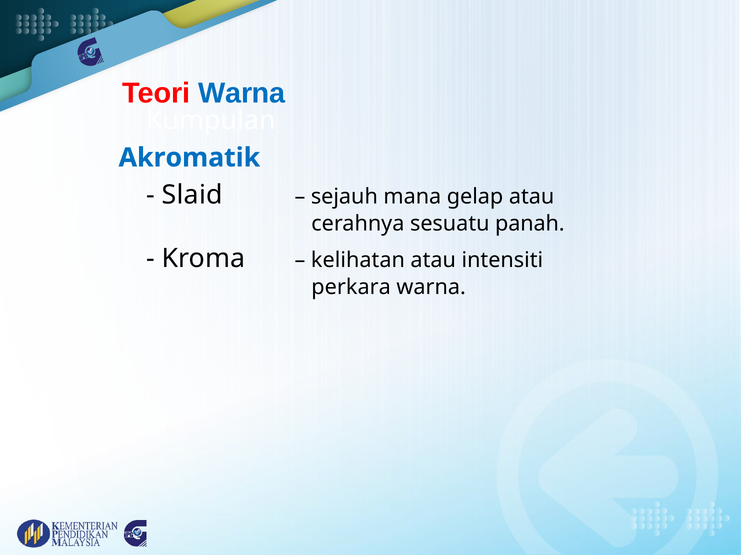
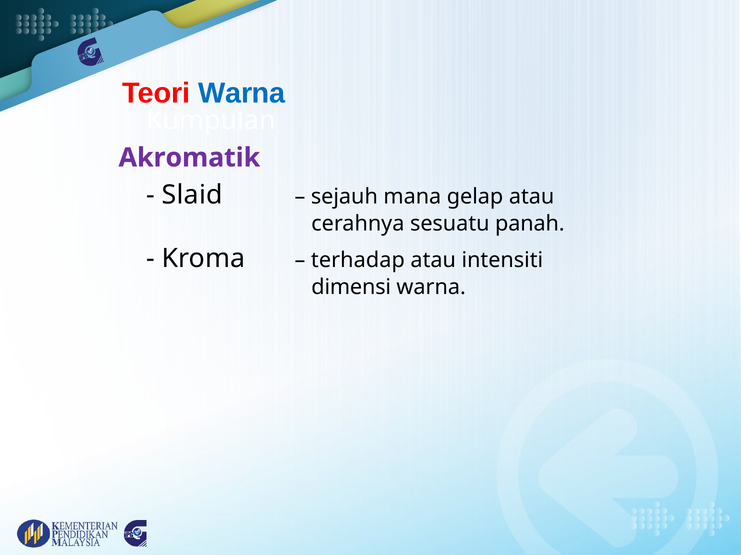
Akromatik colour: blue -> purple
kelihatan: kelihatan -> terhadap
perkara: perkara -> dimensi
